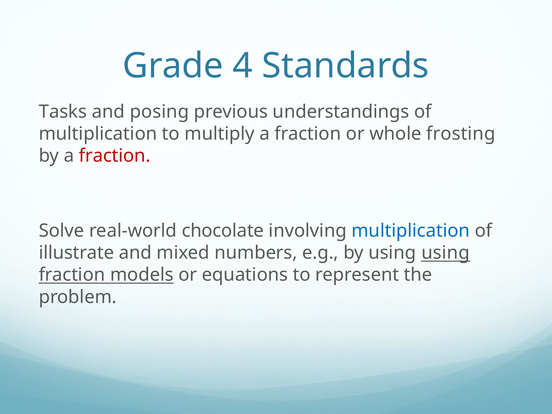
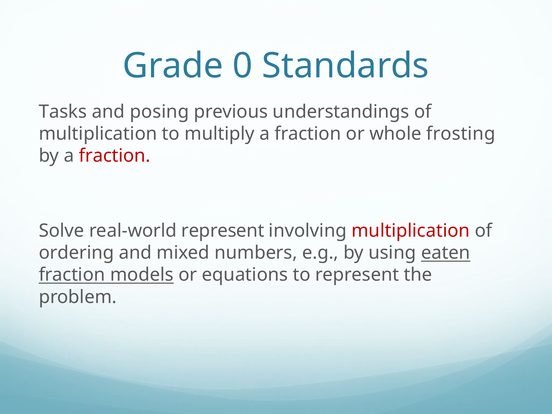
4: 4 -> 0
real-world chocolate: chocolate -> represent
multiplication at (411, 231) colour: blue -> red
illustrate: illustrate -> ordering
using using: using -> eaten
